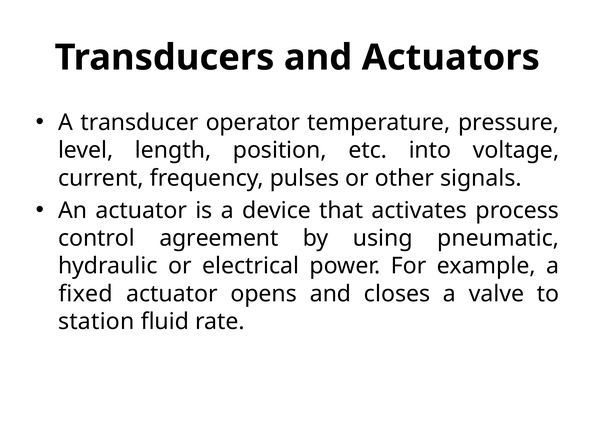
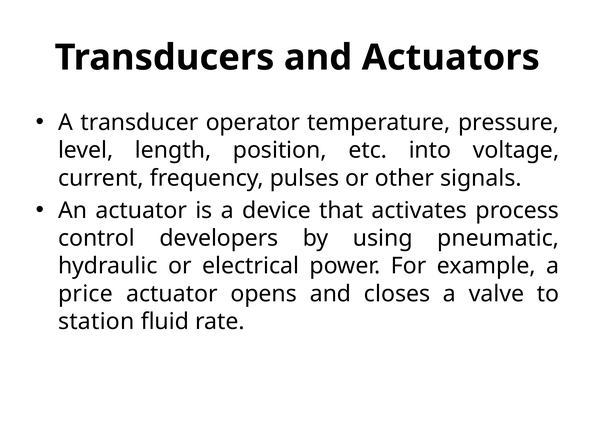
agreement: agreement -> developers
fixed: fixed -> price
